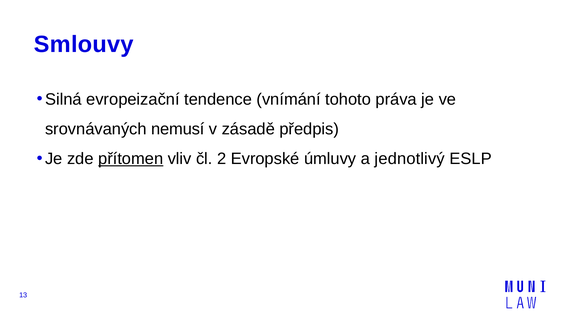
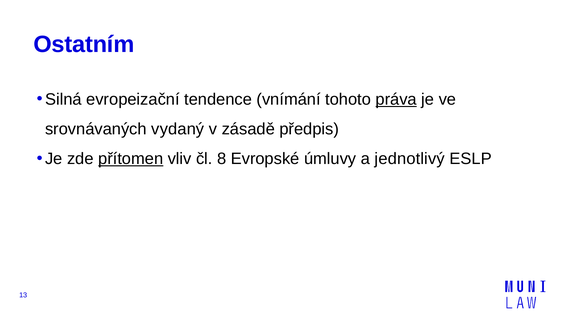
Smlouvy: Smlouvy -> Ostatním
práva underline: none -> present
nemusí: nemusí -> vydaný
2: 2 -> 8
